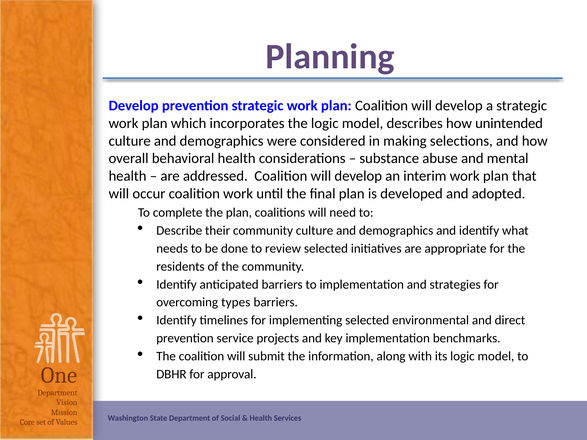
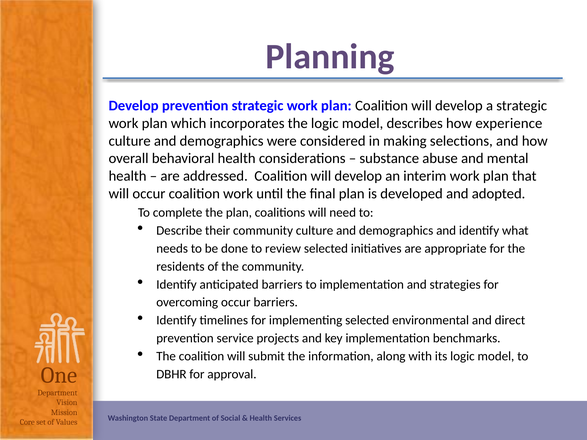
unintended: unintended -> experience
overcoming types: types -> occur
